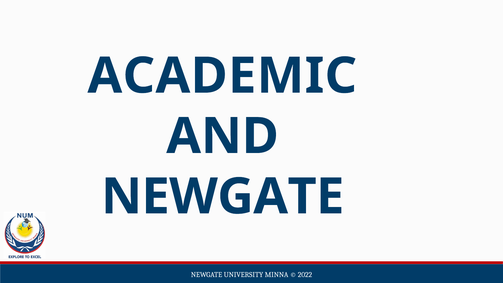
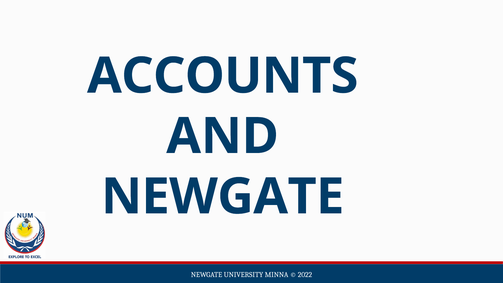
ACADEMIC: ACADEMIC -> ACCOUNTS
